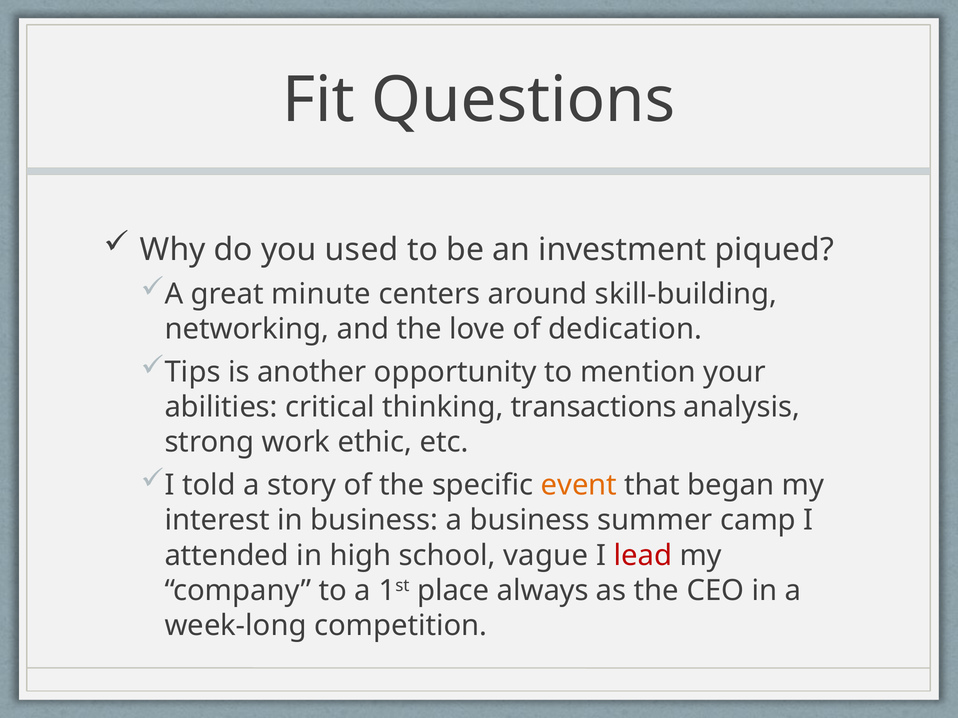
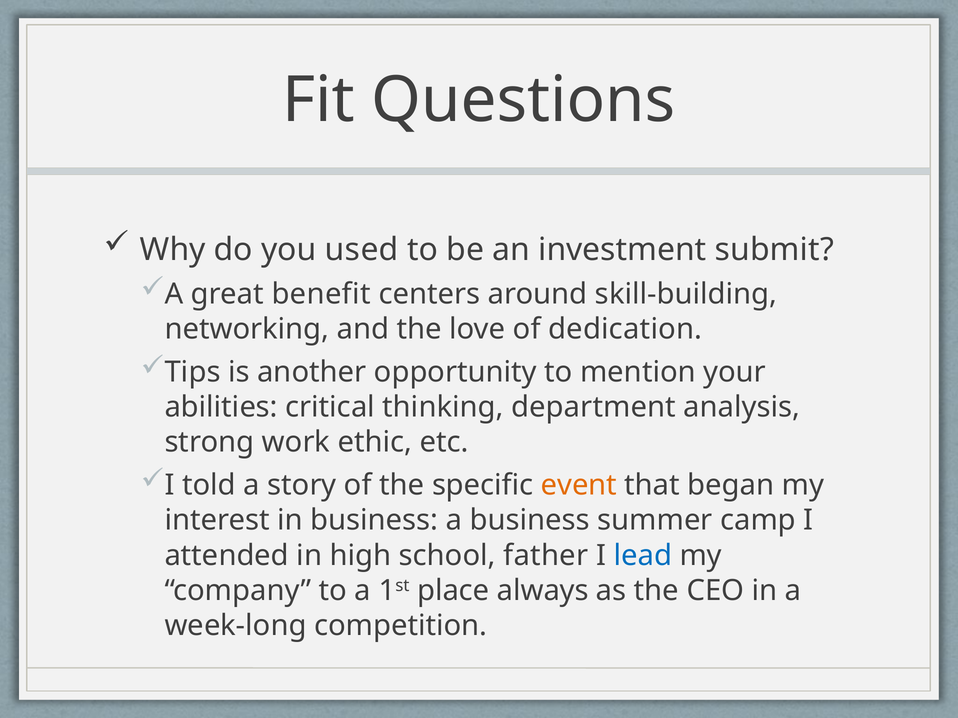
piqued: piqued -> submit
minute: minute -> benefit
transactions: transactions -> department
vague: vague -> father
lead colour: red -> blue
